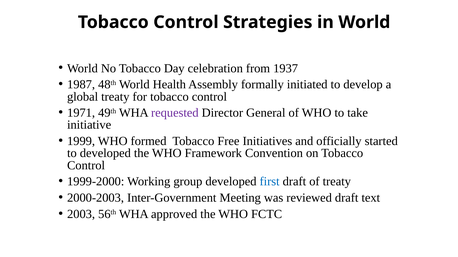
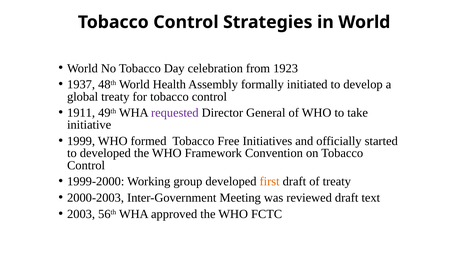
1937: 1937 -> 1923
1987: 1987 -> 1937
1971: 1971 -> 1911
first colour: blue -> orange
